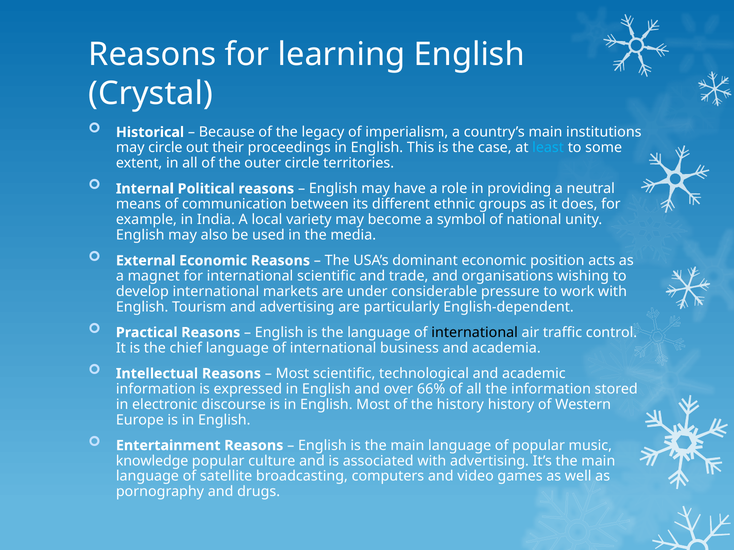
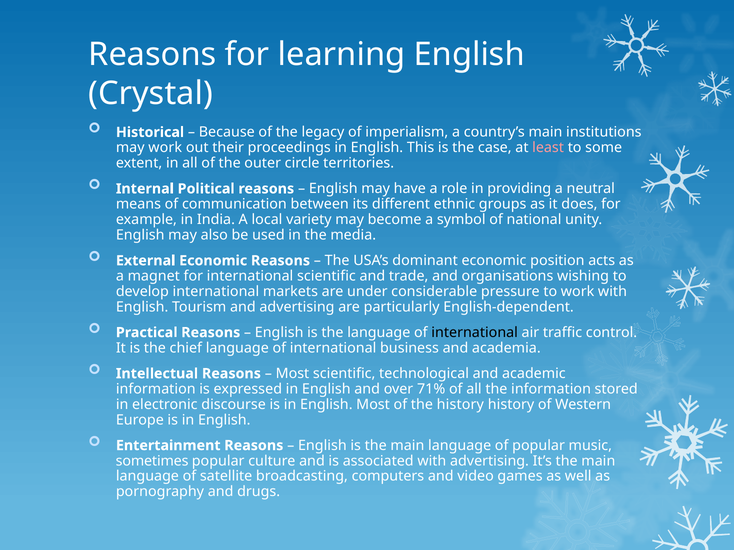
may circle: circle -> work
least colour: light blue -> pink
66%: 66% -> 71%
knowledge: knowledge -> sometimes
